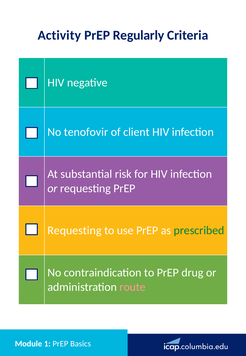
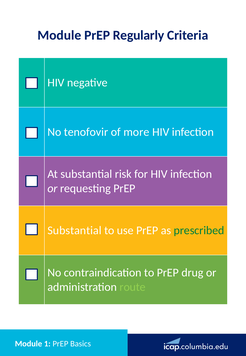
Activity at (59, 35): Activity -> Module
client: client -> more
Requesting at (75, 230): Requesting -> Substantial
route colour: pink -> light green
